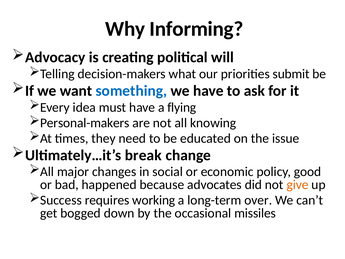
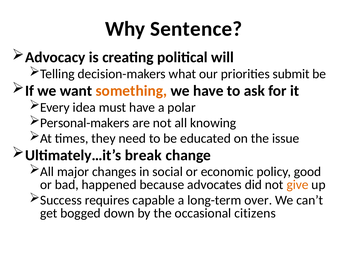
Informing: Informing -> Sentence
something colour: blue -> orange
flying: flying -> polar
working: working -> capable
missiles: missiles -> citizens
